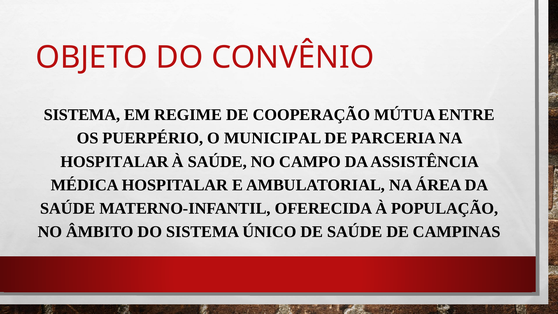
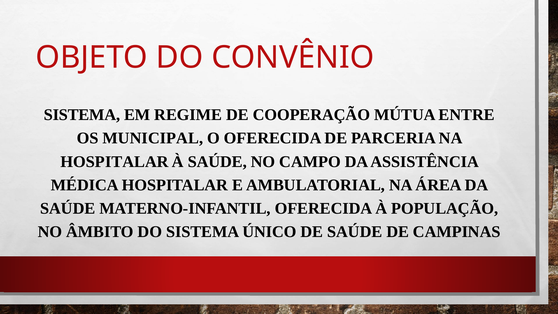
PUERPÉRIO: PUERPÉRIO -> MUNICIPAL
O MUNICIPAL: MUNICIPAL -> OFERECIDA
